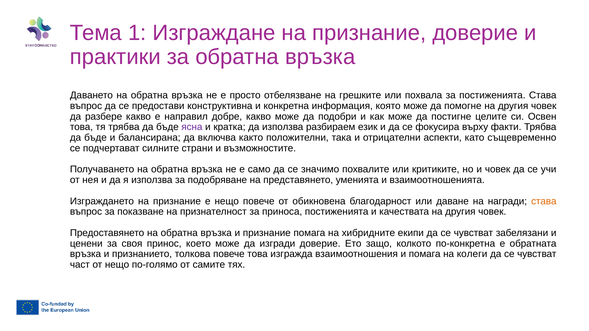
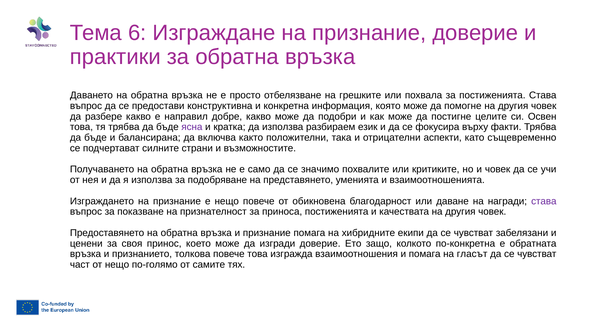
1: 1 -> 6
става at (544, 201) colour: orange -> purple
колеги: колеги -> гласът
